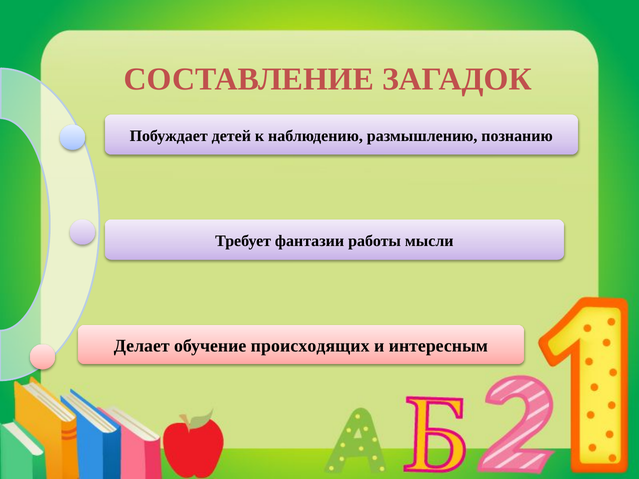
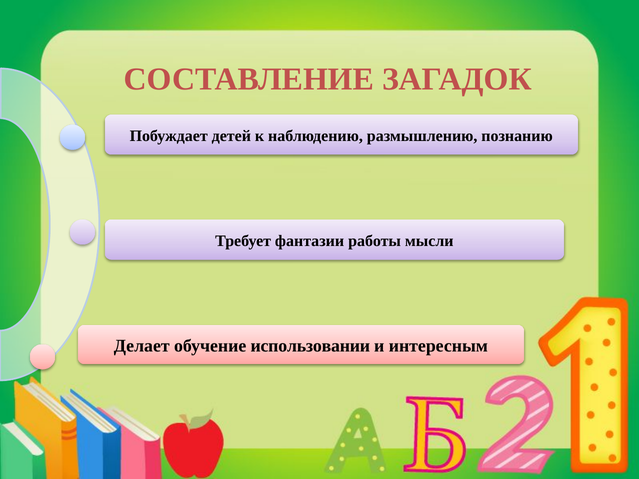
происходящих: происходящих -> использовании
